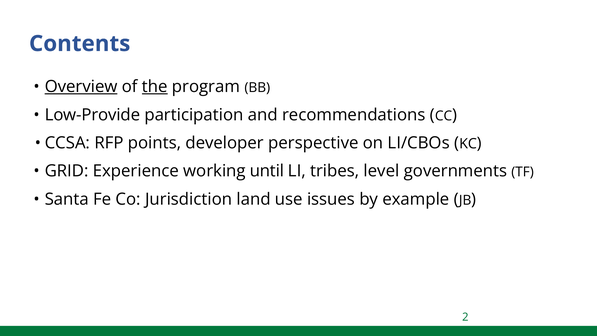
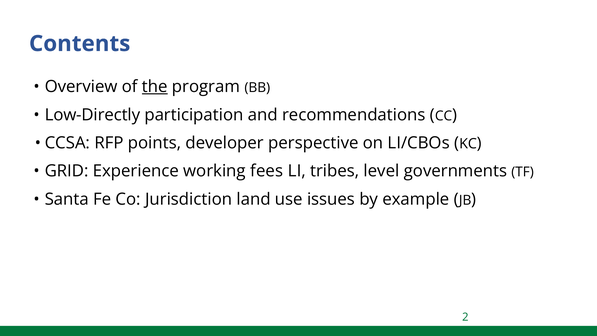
Overview underline: present -> none
Low-Provide: Low-Provide -> Low-Directly
until: until -> fees
